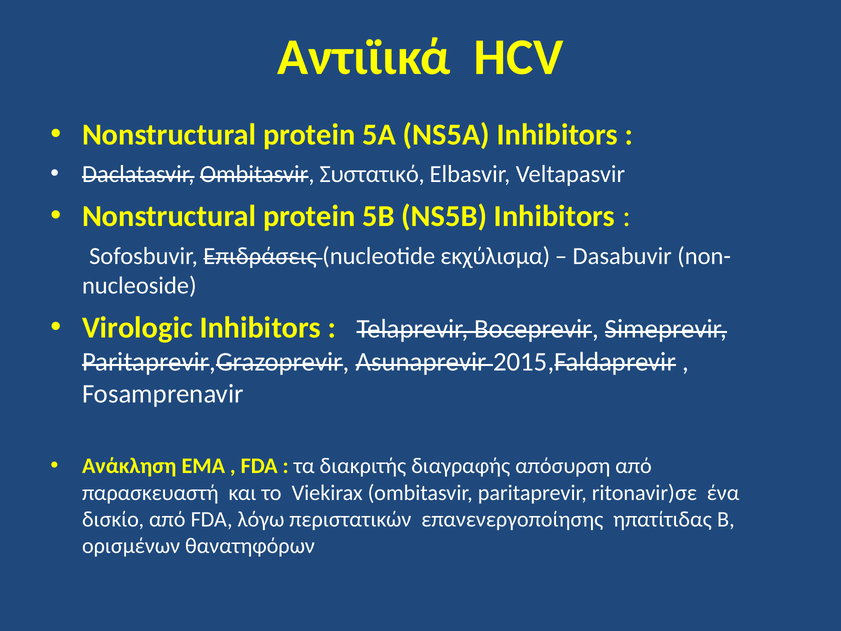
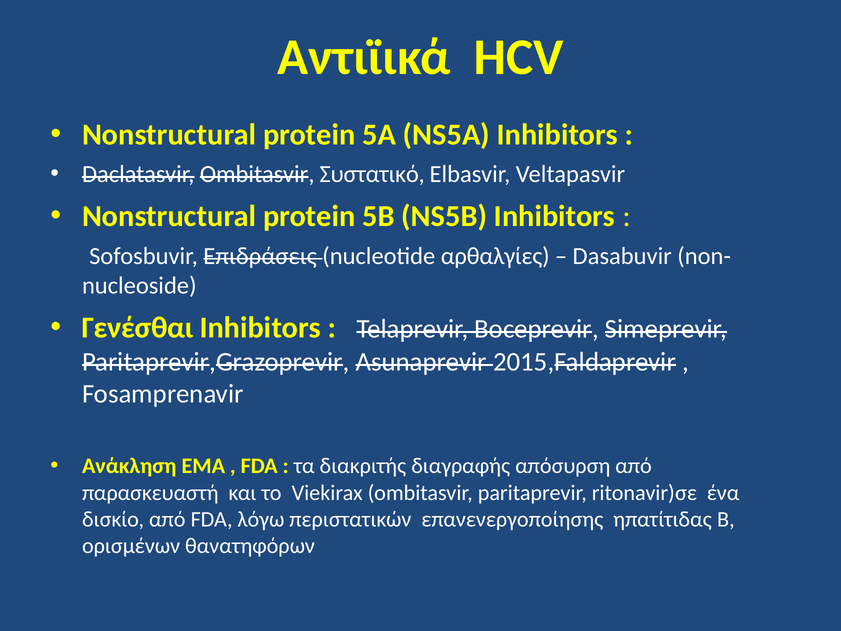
εκχύλισμα: εκχύλισμα -> αρθαλγίες
Virologic: Virologic -> Γενέσθαι
